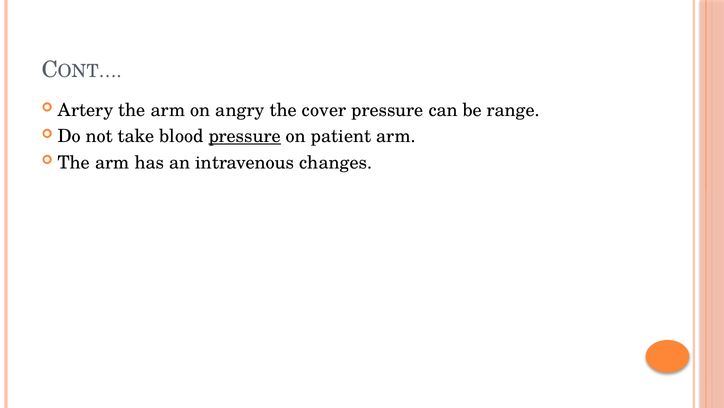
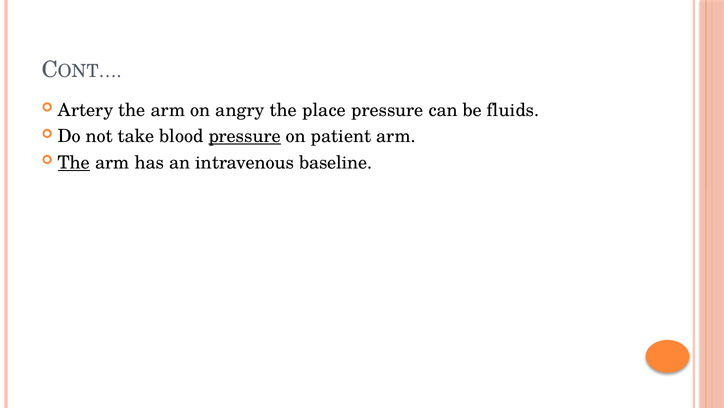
cover: cover -> place
range: range -> fluids
The at (74, 162) underline: none -> present
changes: changes -> baseline
